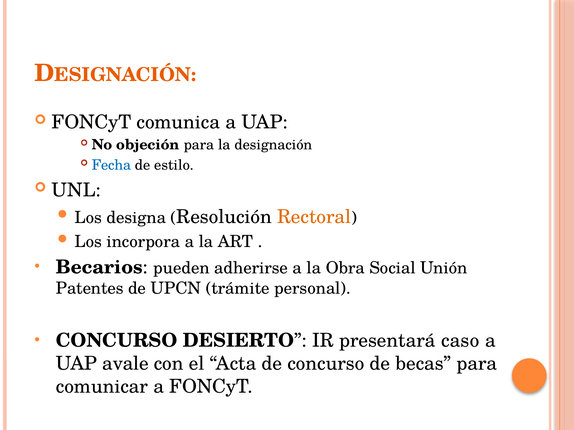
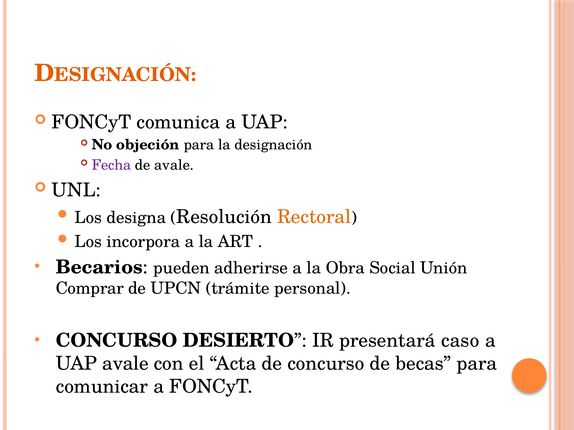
Fecha colour: blue -> purple
de estilo: estilo -> avale
Patentes: Patentes -> Comprar
